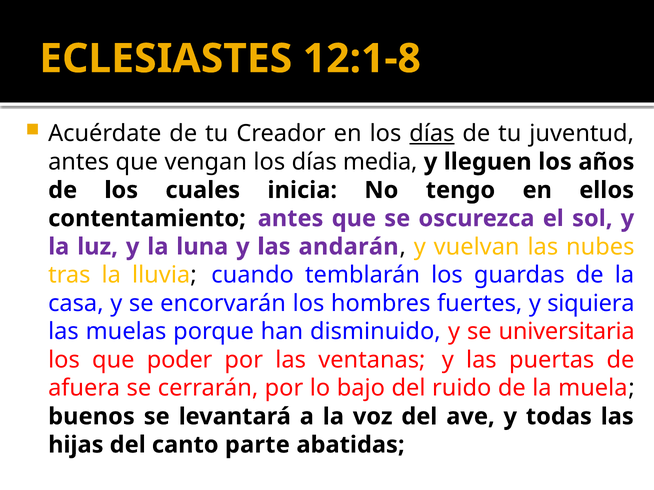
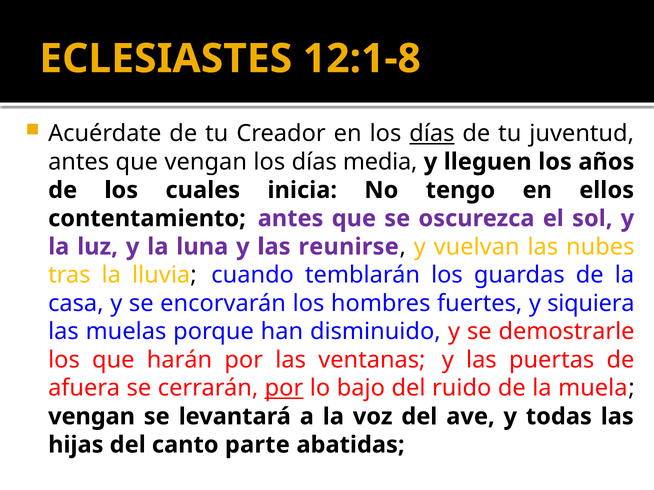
andarán: andarán -> reunirse
universitaria: universitaria -> demostrarle
poder: poder -> harán
por at (284, 389) underline: none -> present
buenos at (91, 417): buenos -> vengan
